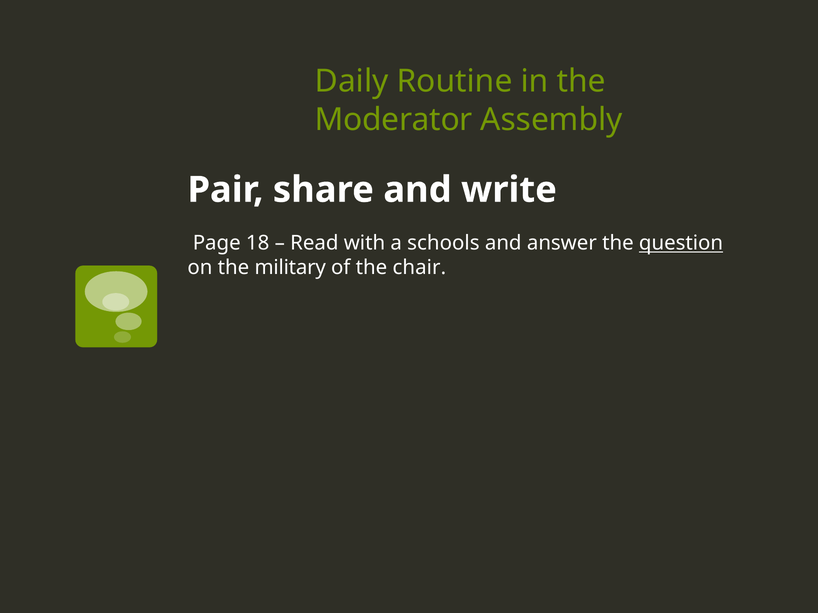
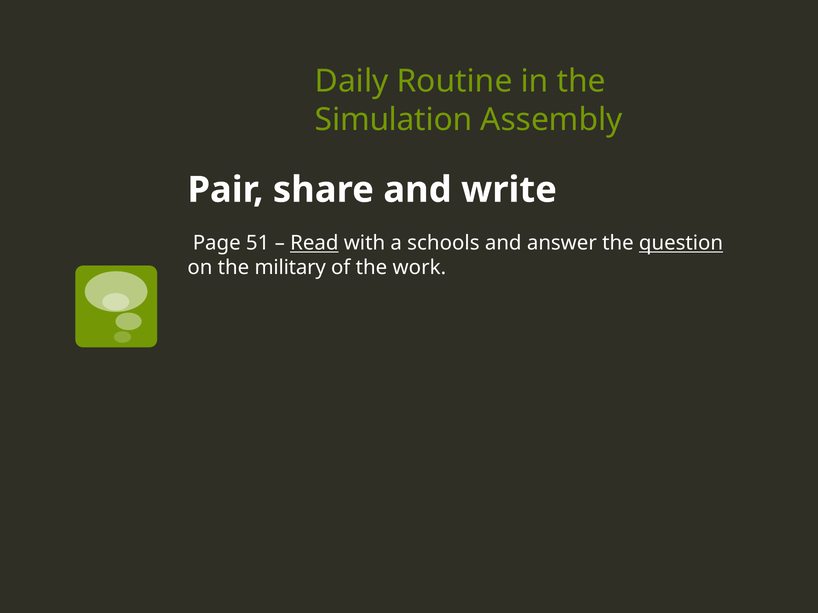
Moderator: Moderator -> Simulation
18: 18 -> 51
Read underline: none -> present
chair: chair -> work
